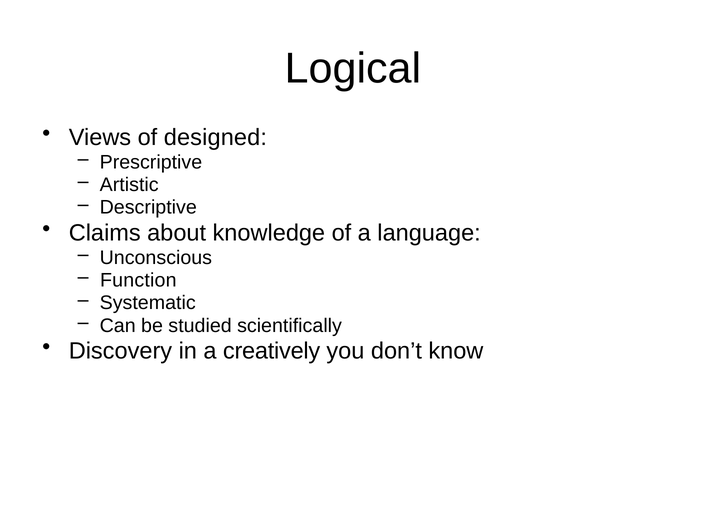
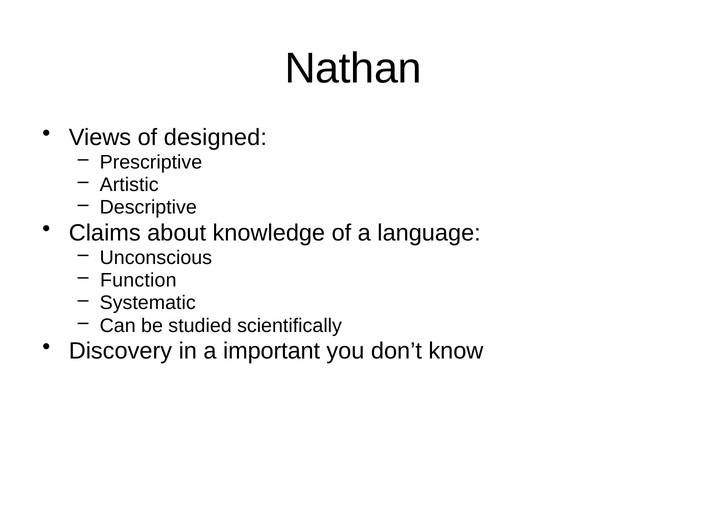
Logical: Logical -> Nathan
creatively: creatively -> important
